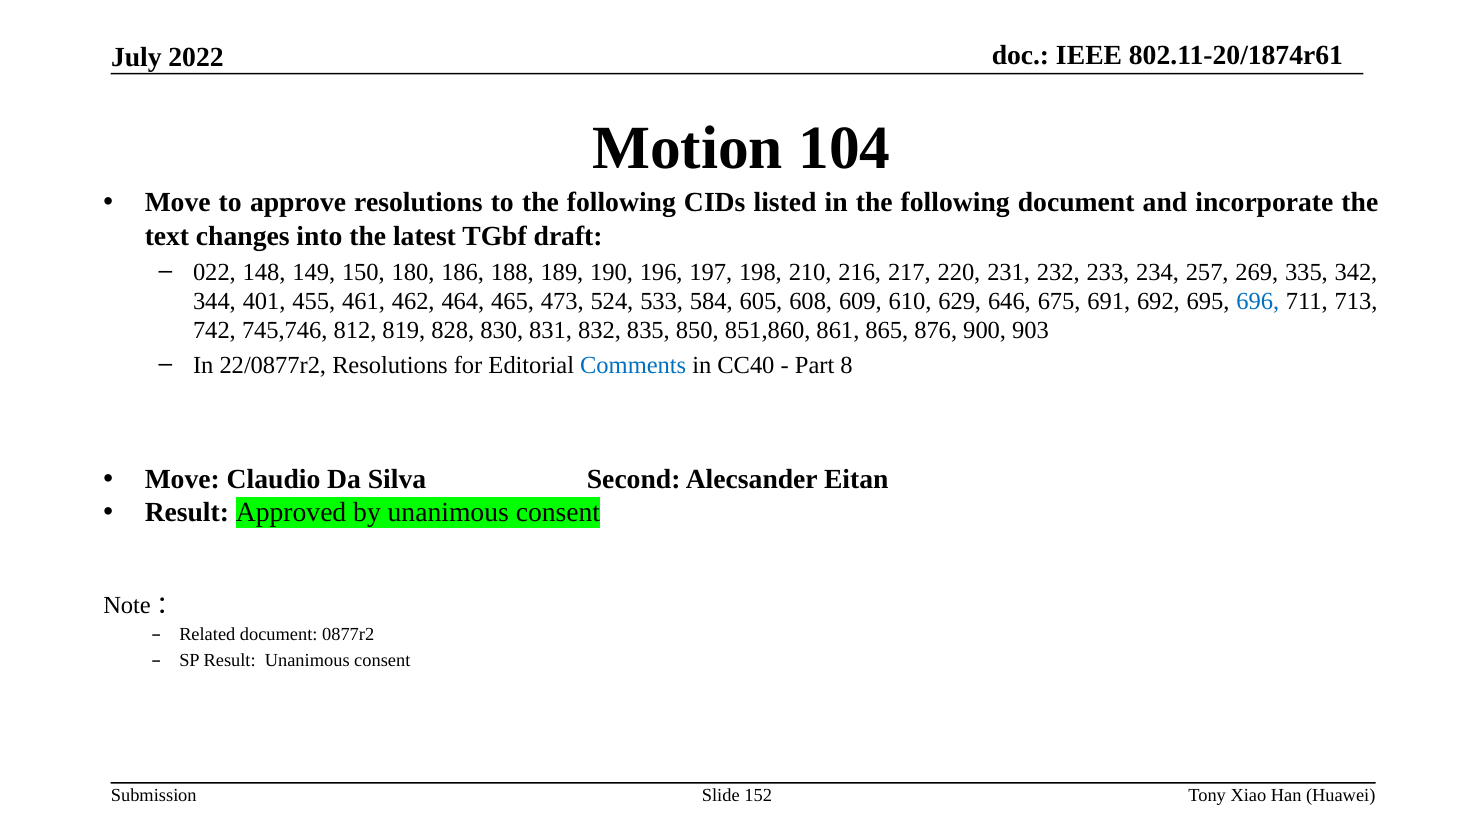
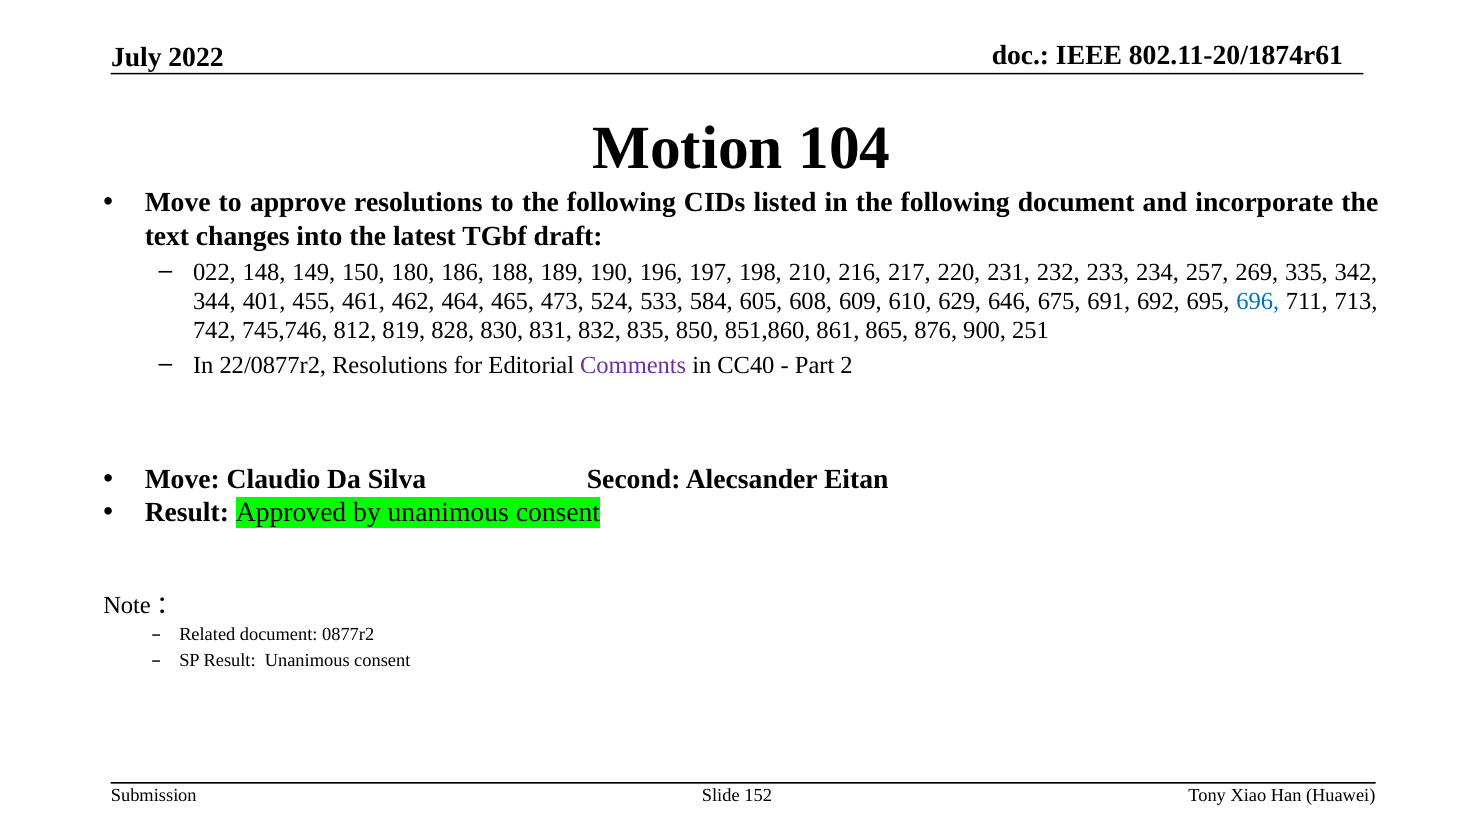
903: 903 -> 251
Comments colour: blue -> purple
8: 8 -> 2
